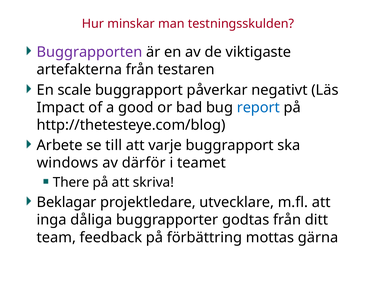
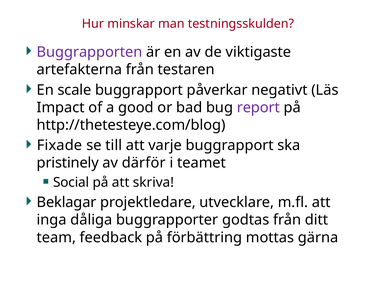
report colour: blue -> purple
Arbete: Arbete -> Fixade
windows: windows -> pristinely
There: There -> Social
